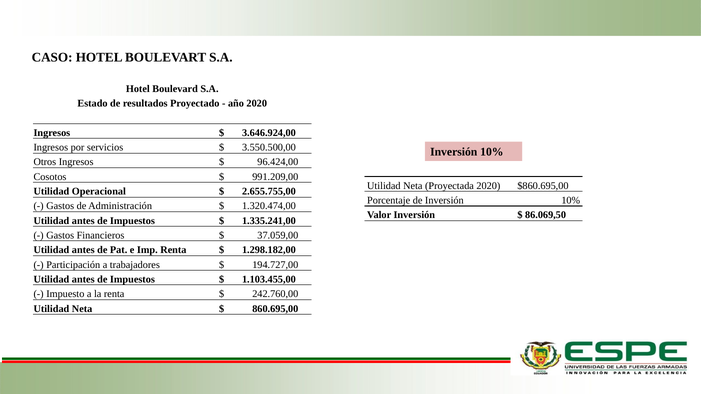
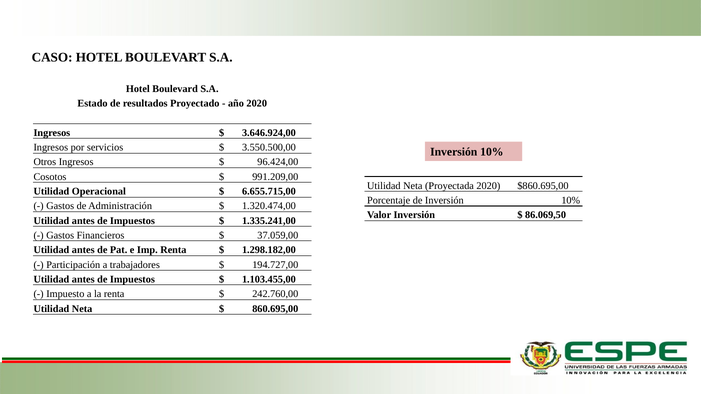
2.655.755,00: 2.655.755,00 -> 6.655.715,00
